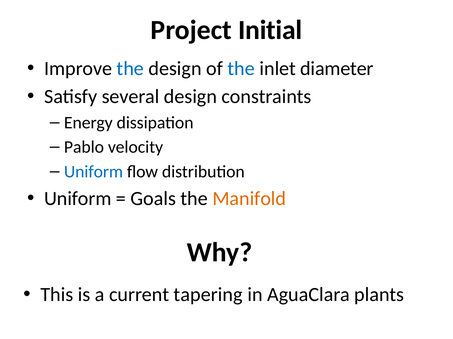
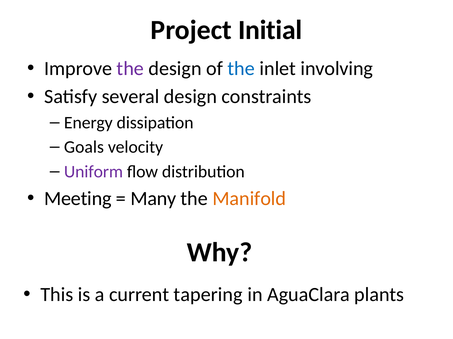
the at (130, 69) colour: blue -> purple
diameter: diameter -> involving
Pablo: Pablo -> Goals
Uniform at (94, 172) colour: blue -> purple
Uniform at (78, 199): Uniform -> Meeting
Goals: Goals -> Many
